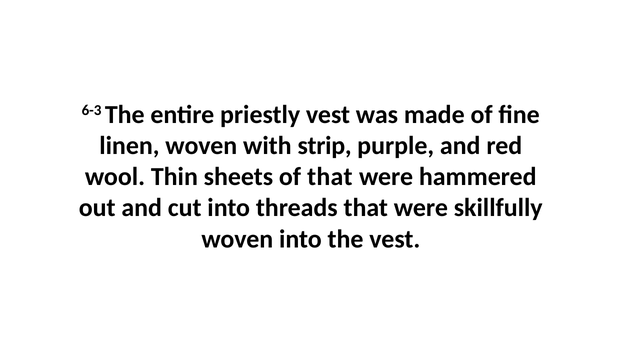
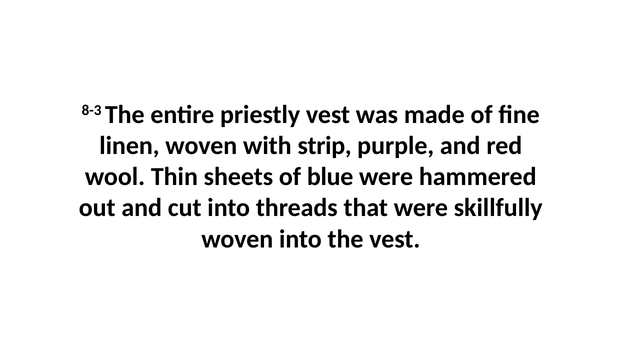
6-3: 6-3 -> 8-3
of that: that -> blue
